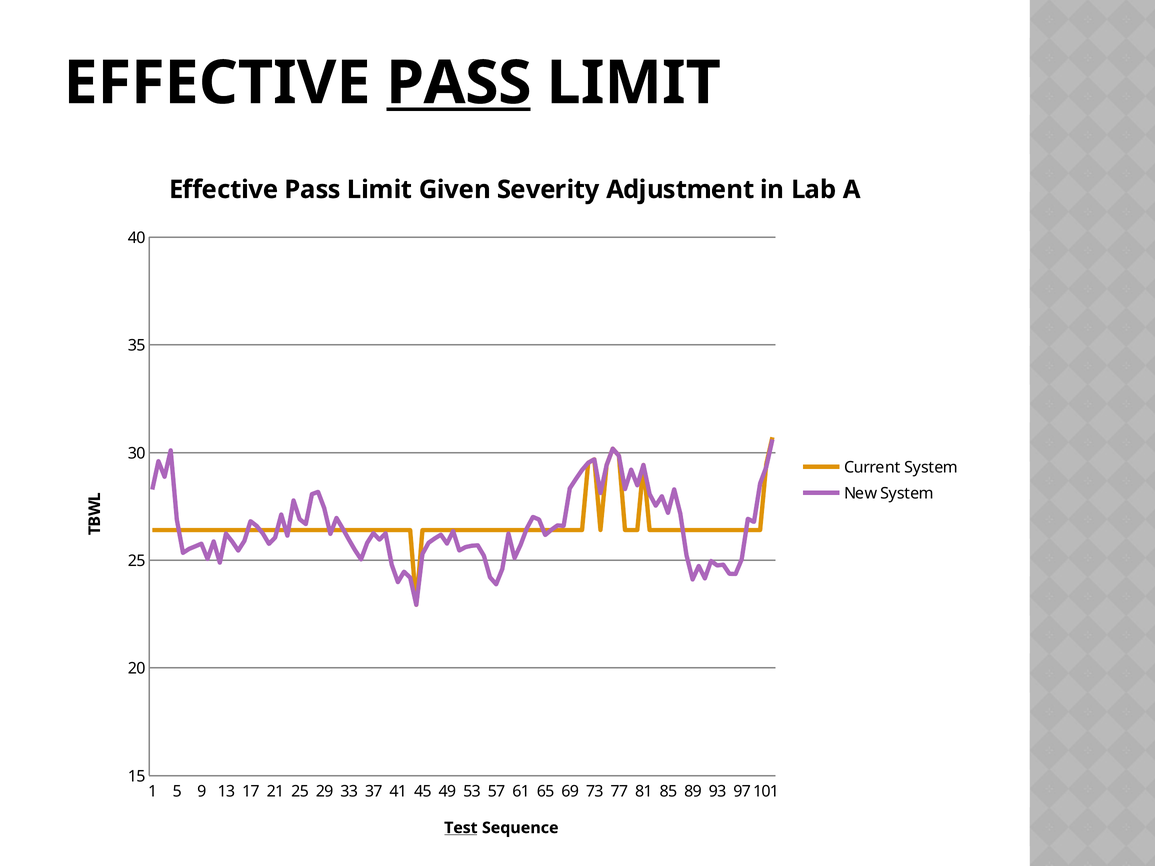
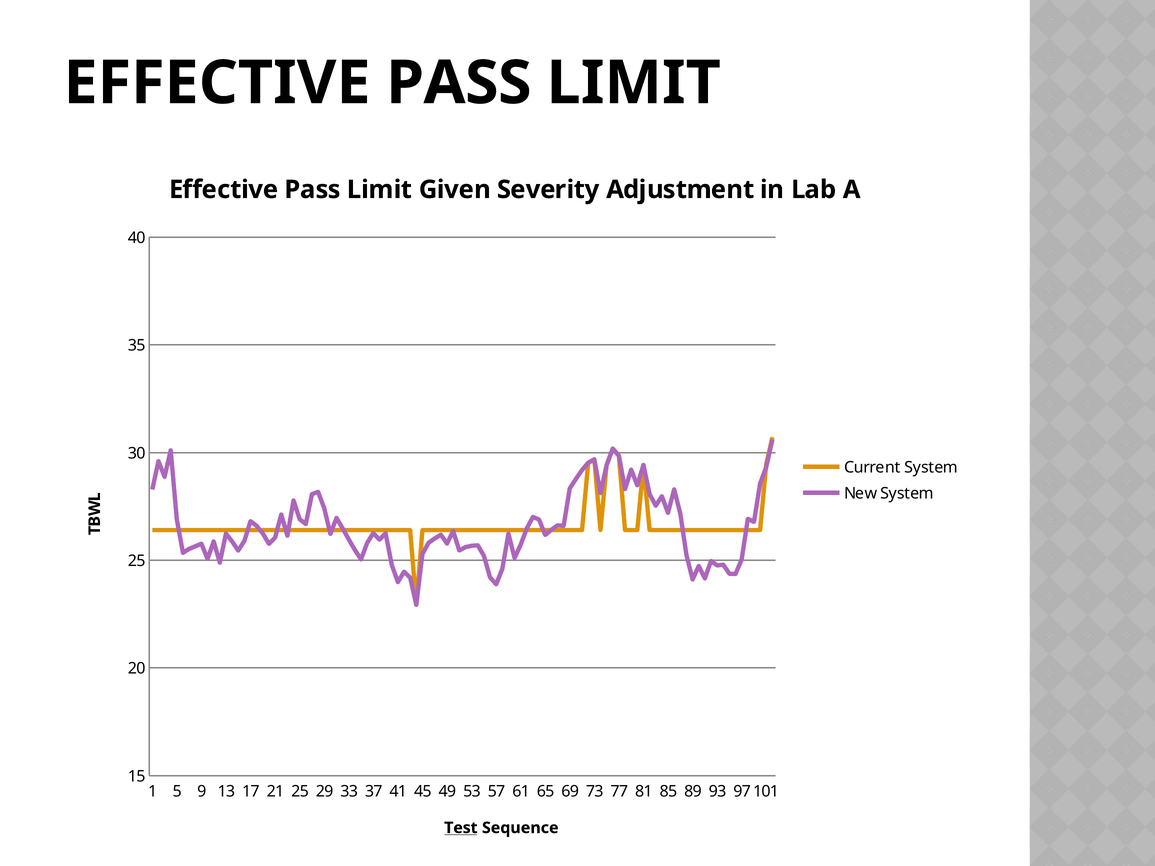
PASS at (459, 83) underline: present -> none
